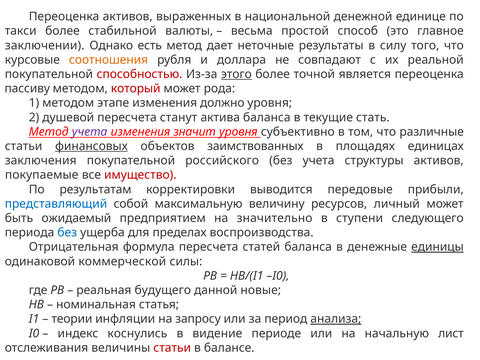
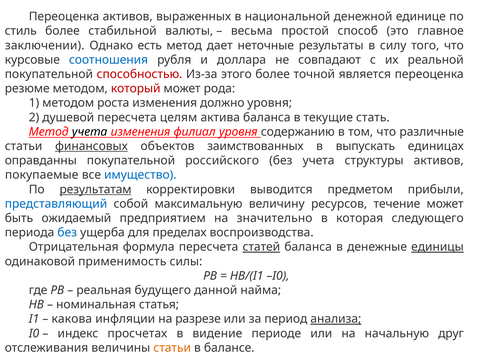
такси: такси -> стиль
соотношения colour: orange -> blue
этого underline: present -> none
пассиву: пассиву -> резюме
этапе: этапе -> роста
станут: станут -> целям
учета at (90, 132) colour: purple -> black
значит: значит -> филиал
субъективно: субъективно -> содержанию
площадях: площадях -> выпускать
заключения: заключения -> оправданны
имущество colour: red -> blue
результатам underline: none -> present
передовые: передовые -> предметом
личный: личный -> течение
ступени: ступени -> которая
статей underline: none -> present
коммерческой: коммерческой -> применимость
новые: новые -> найма
теории: теории -> какова
запросу: запросу -> разрезе
коснулись: коснулись -> просчетах
лист: лист -> друг
статьи at (172, 348) colour: red -> orange
